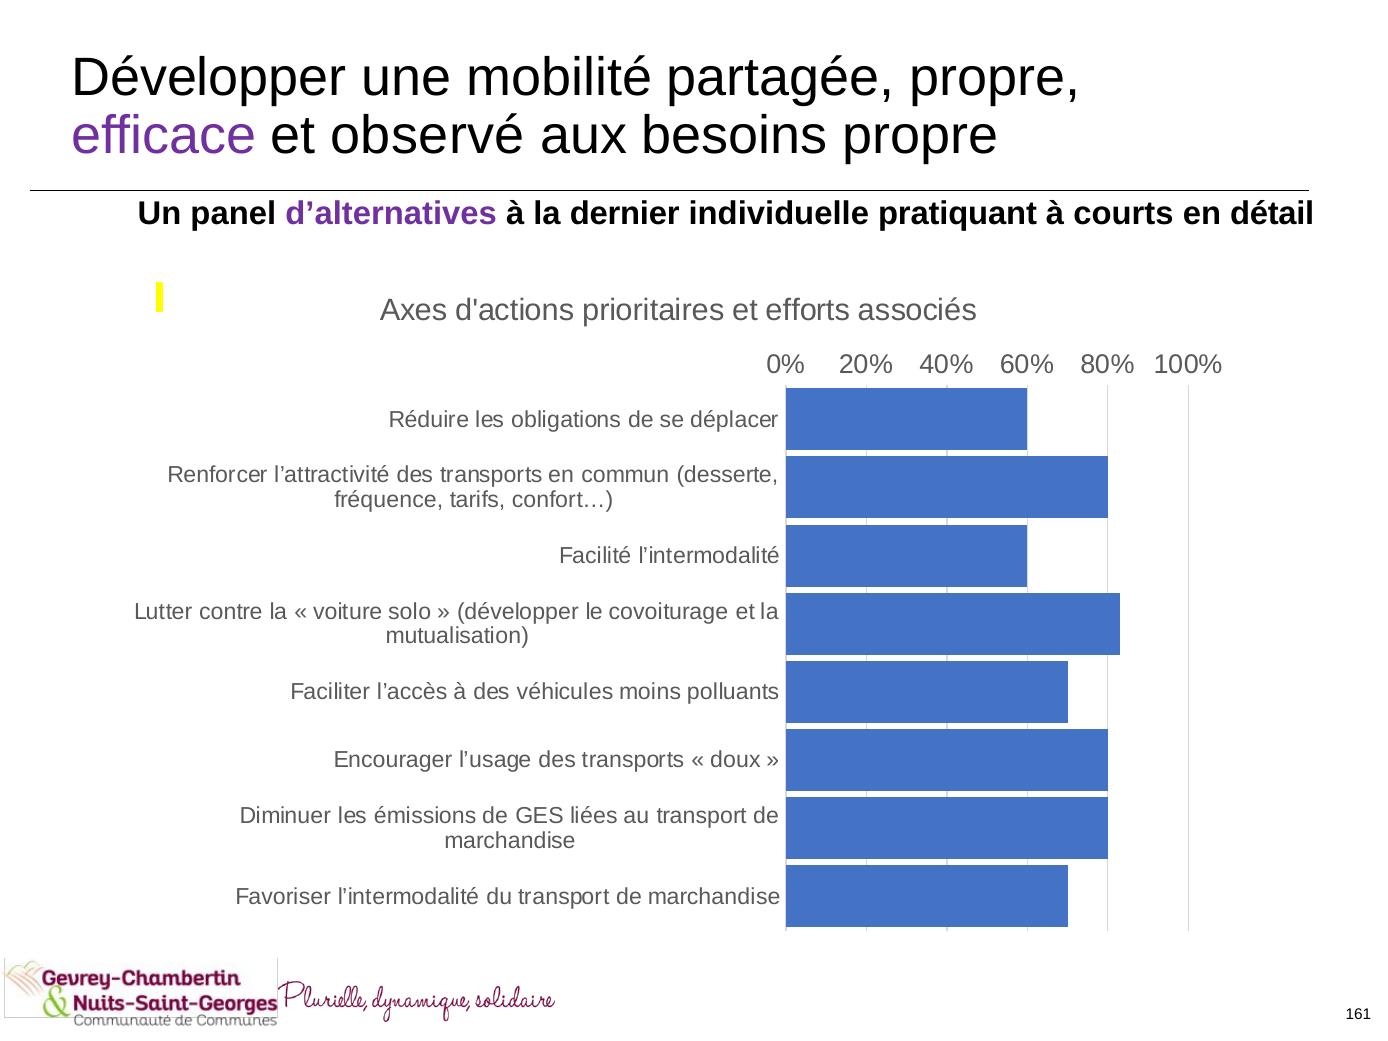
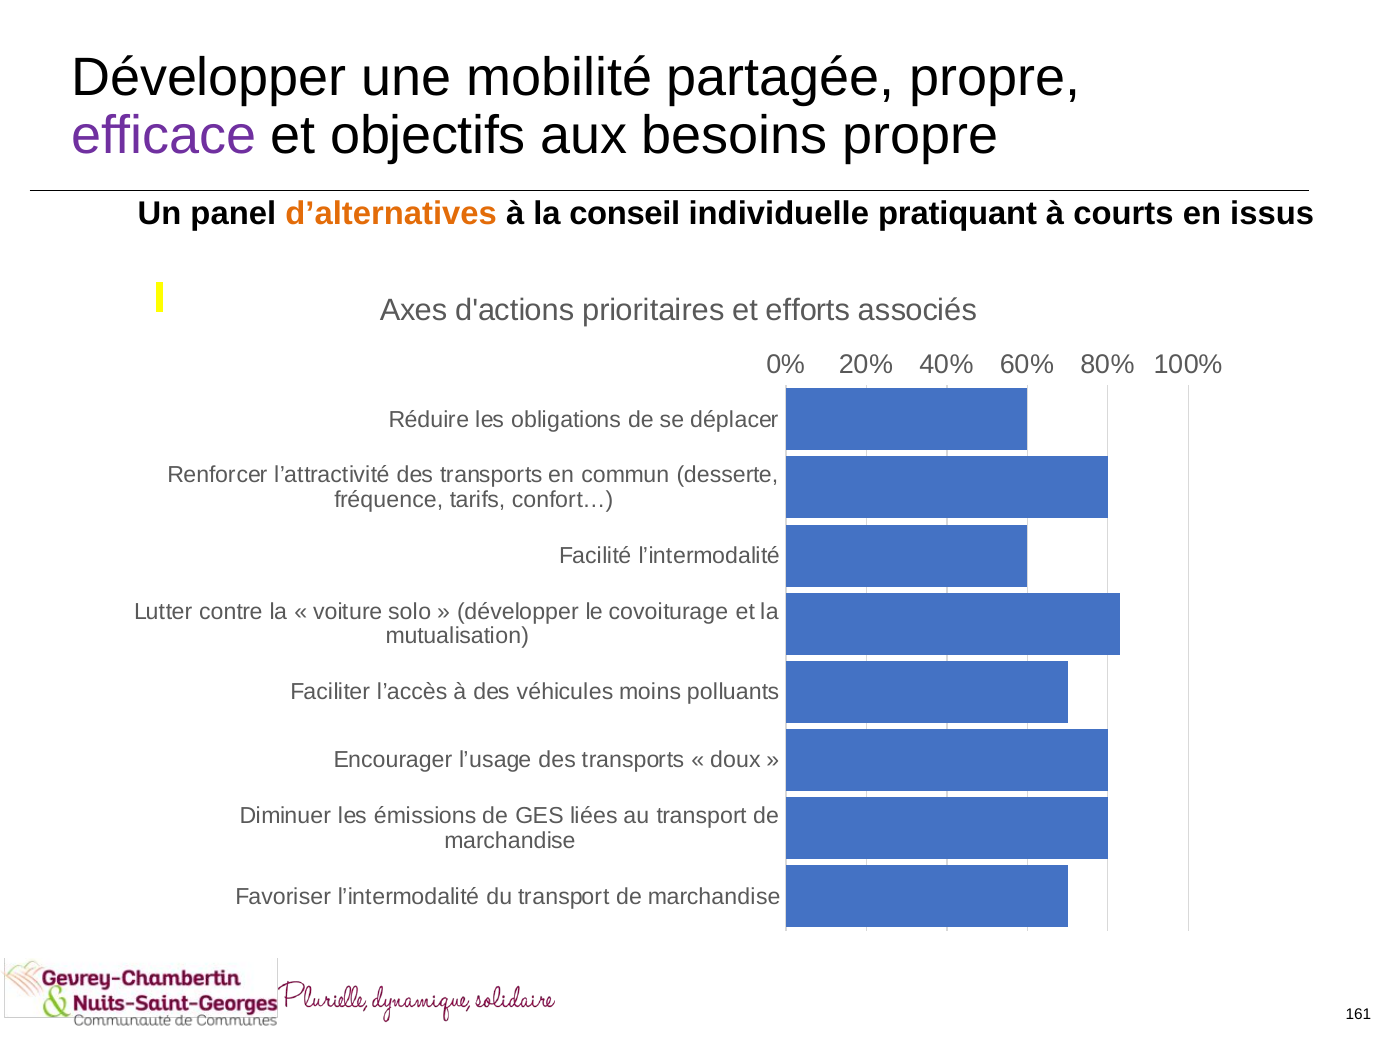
observé: observé -> objectifs
d’alternatives colour: purple -> orange
dernier: dernier -> conseil
détail: détail -> issus
